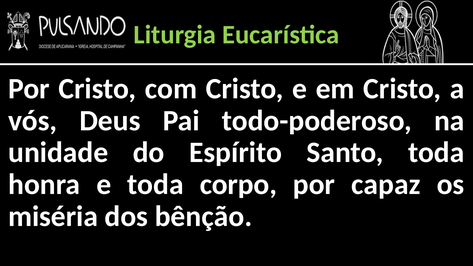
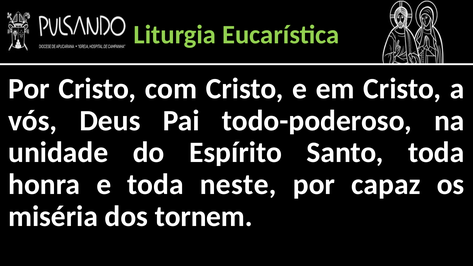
corpo: corpo -> neste
bênção: bênção -> tornem
